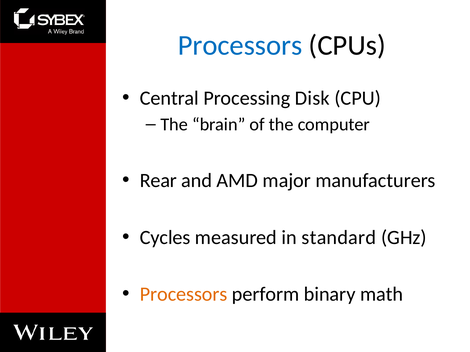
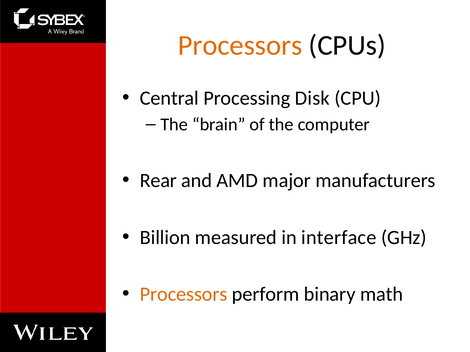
Processors at (240, 45) colour: blue -> orange
Cycles: Cycles -> Billion
standard: standard -> interface
